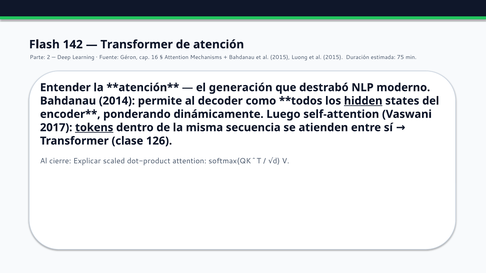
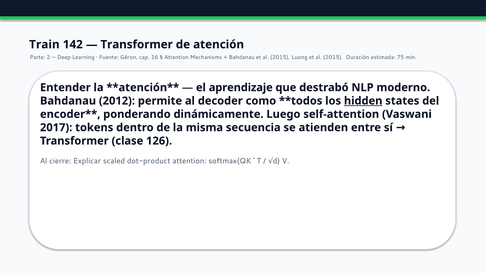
Flash: Flash -> Train
generación: generación -> aprendizaje
2014: 2014 -> 2012
tokens underline: present -> none
